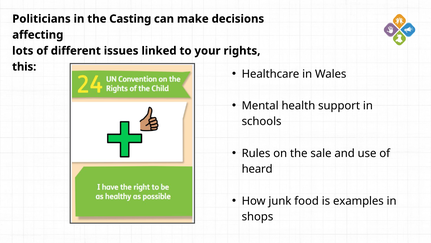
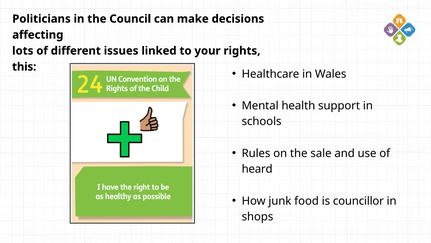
Casting: Casting -> Council
examples: examples -> councillor
